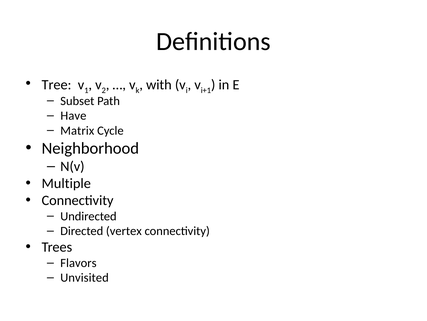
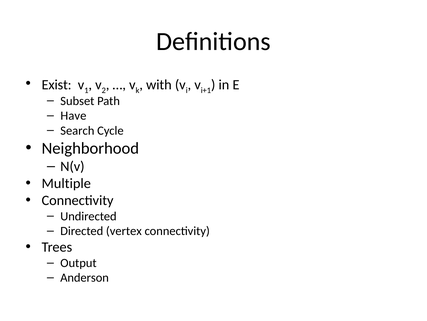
Tree: Tree -> Exist
Matrix: Matrix -> Search
Flavors: Flavors -> Output
Unvisited: Unvisited -> Anderson
